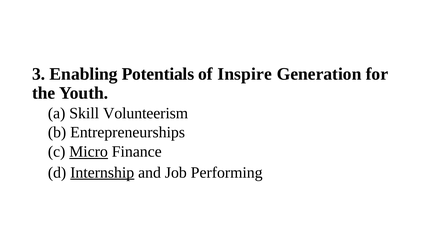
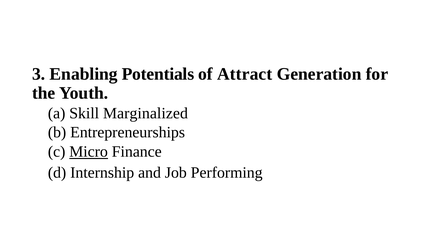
Inspire: Inspire -> Attract
Volunteerism: Volunteerism -> Marginalized
Internship underline: present -> none
